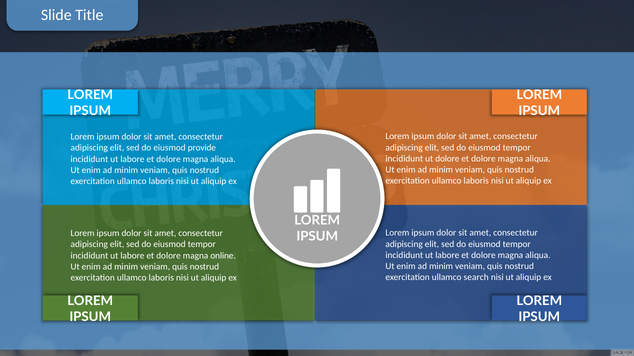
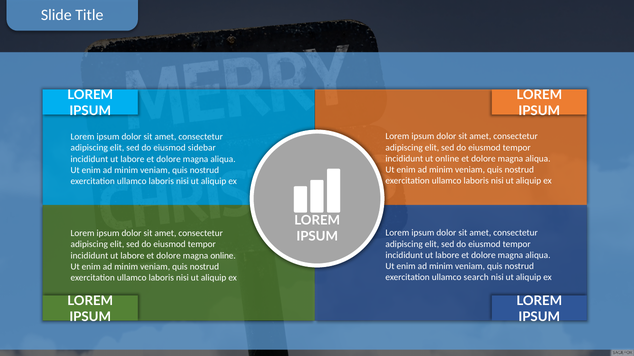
provide: provide -> sidebar
ut dolore: dolore -> online
